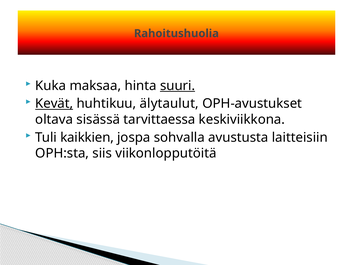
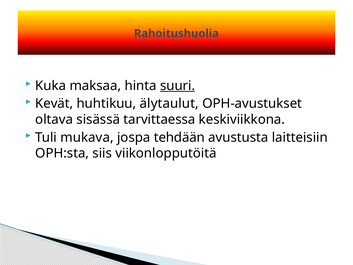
Kevät underline: present -> none
kaikkien: kaikkien -> mukava
sohvalla: sohvalla -> tehdään
